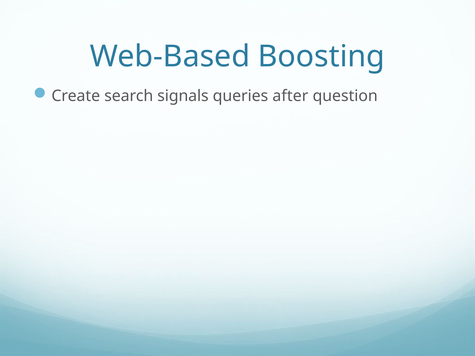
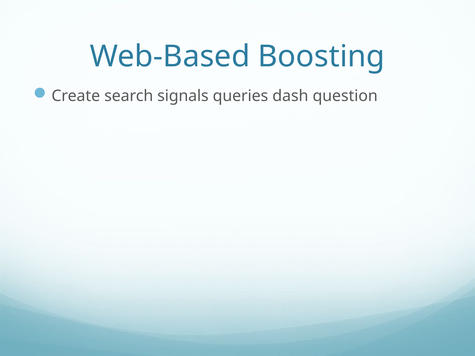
after: after -> dash
